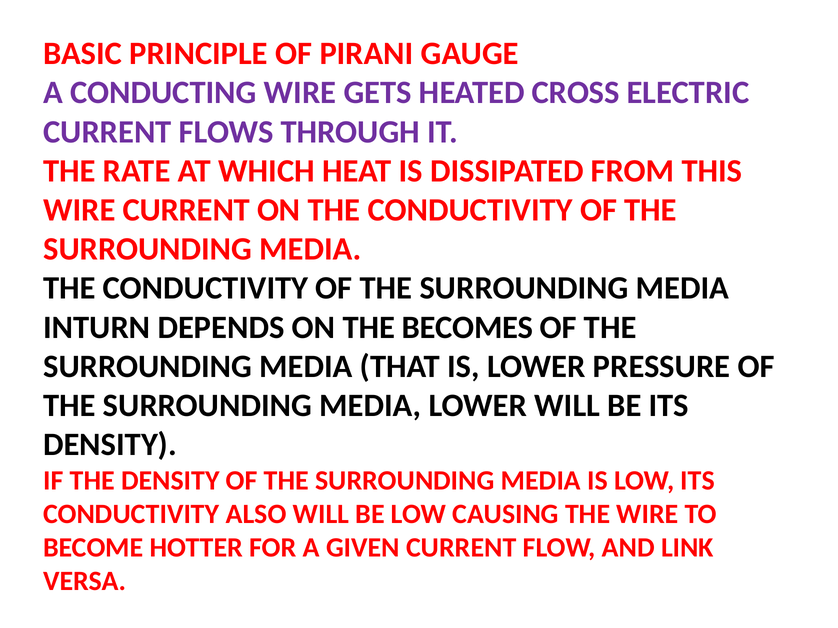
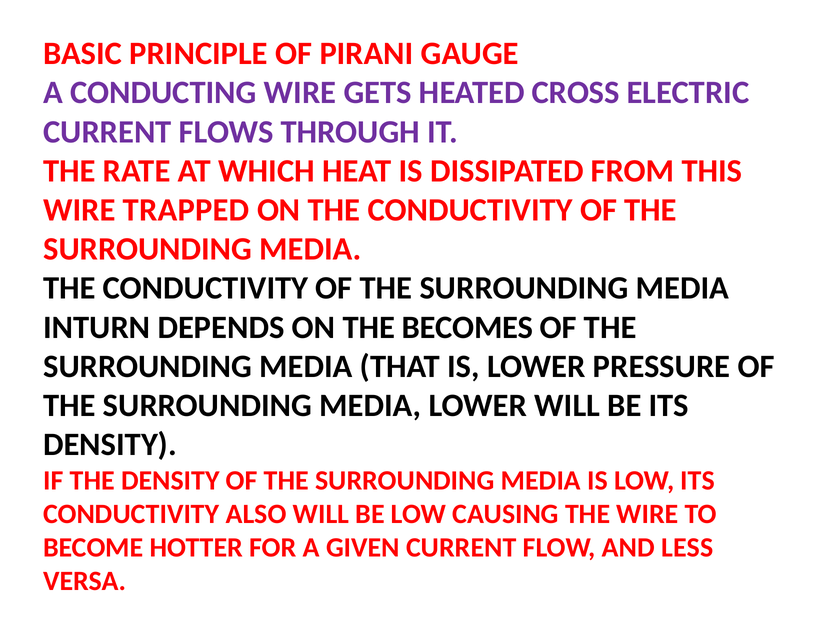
WIRE CURRENT: CURRENT -> TRAPPED
LINK: LINK -> LESS
